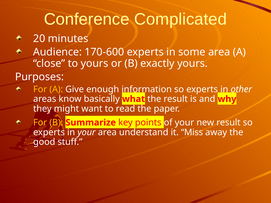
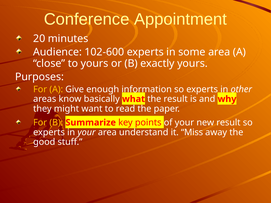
Complicated: Complicated -> Appointment
170-600: 170-600 -> 102-600
